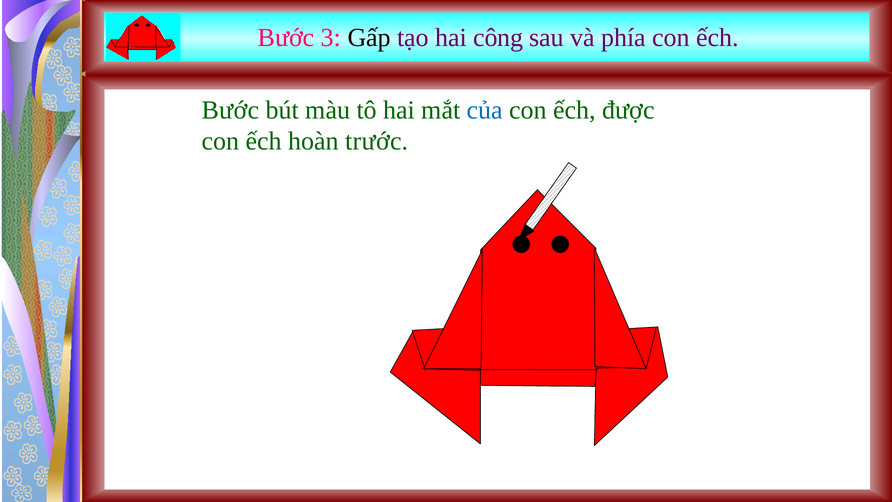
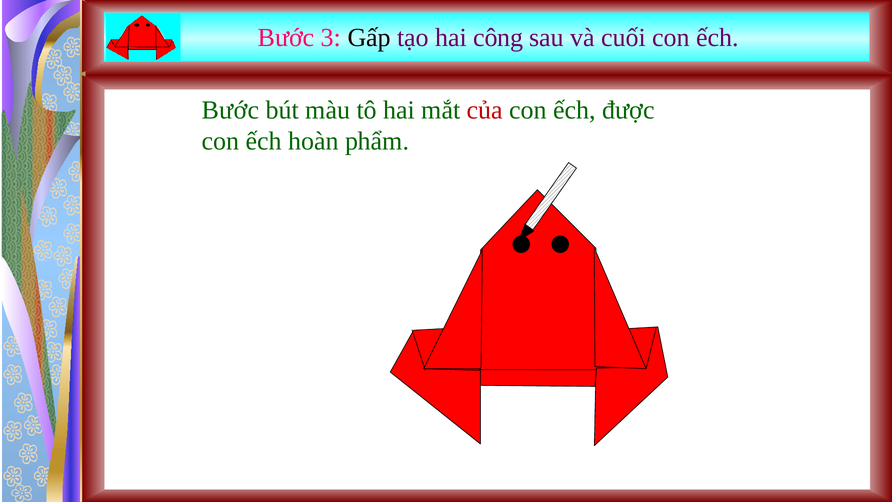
phía: phía -> cuối
của colour: blue -> red
trước: trước -> phẩm
